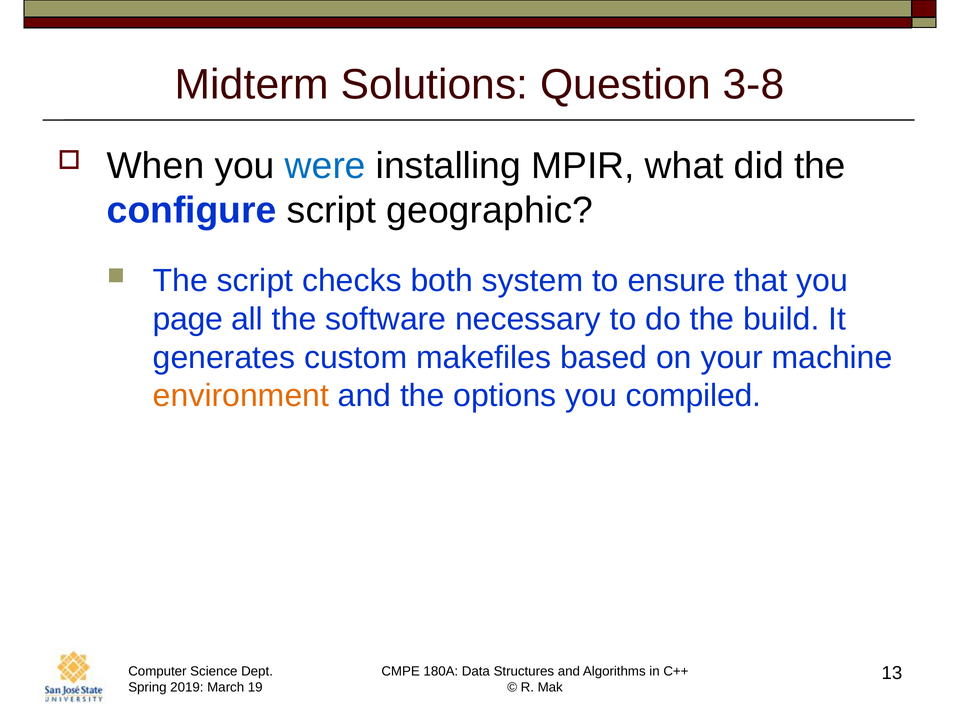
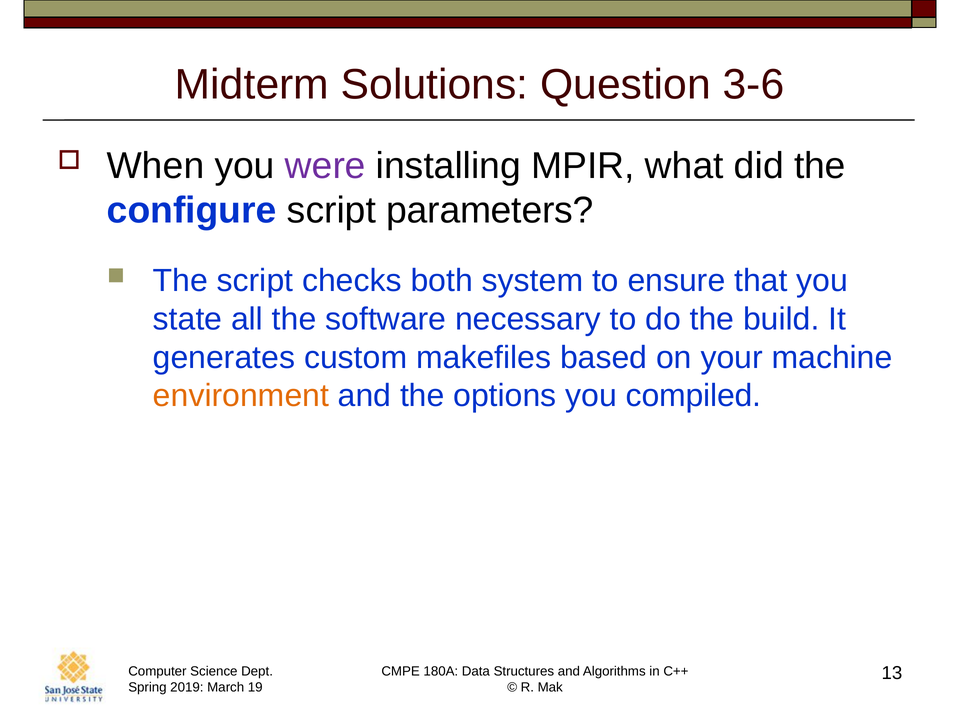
3-8: 3-8 -> 3-6
were colour: blue -> purple
geographic: geographic -> parameters
page: page -> state
